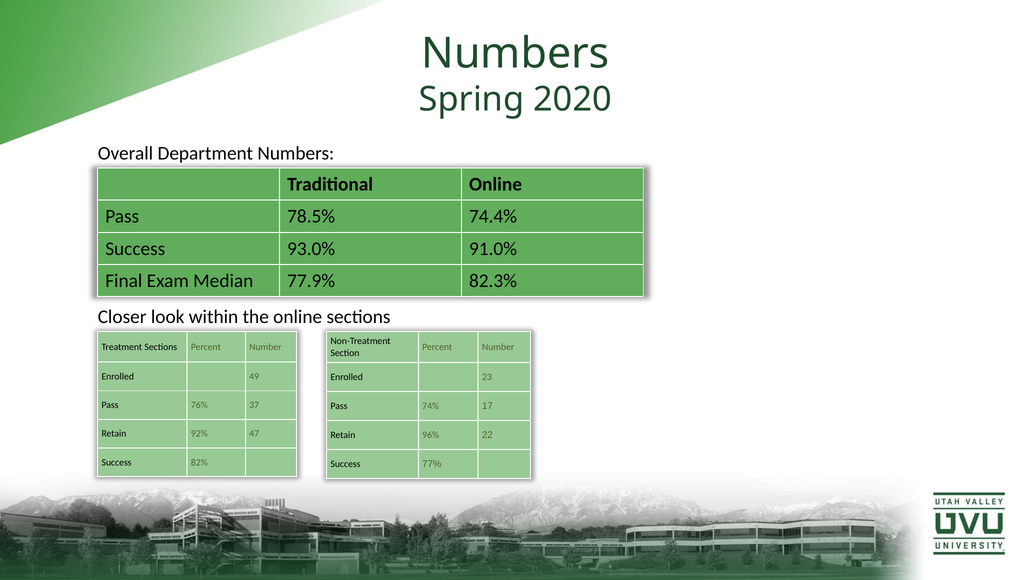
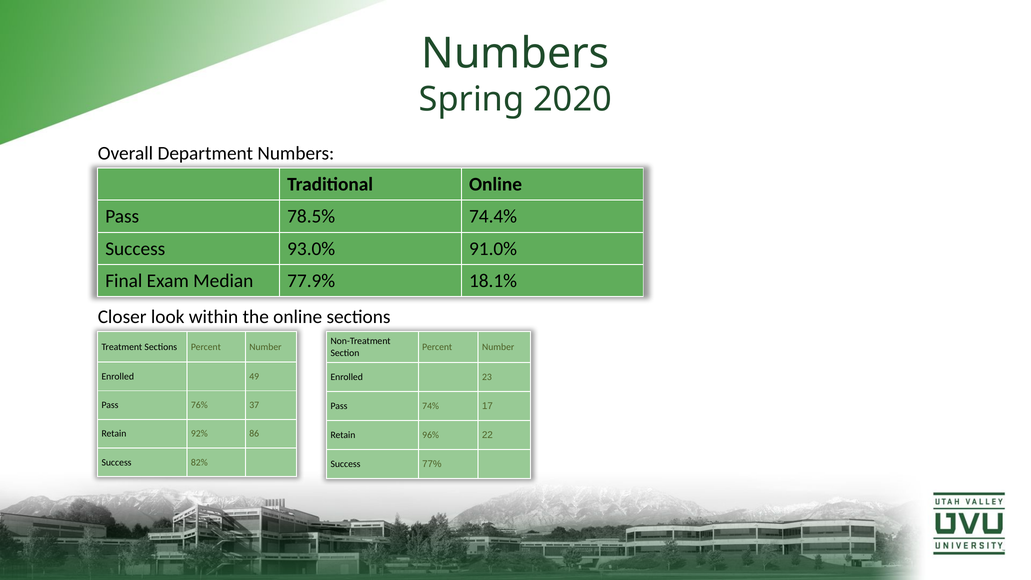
82.3%: 82.3% -> 18.1%
47: 47 -> 86
